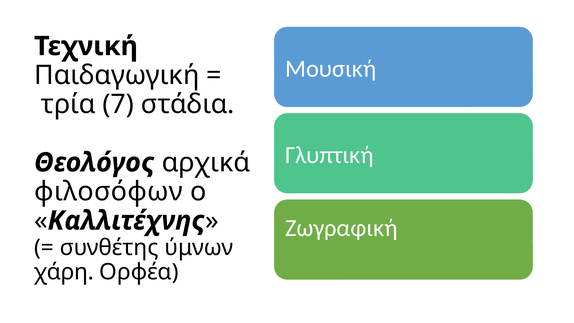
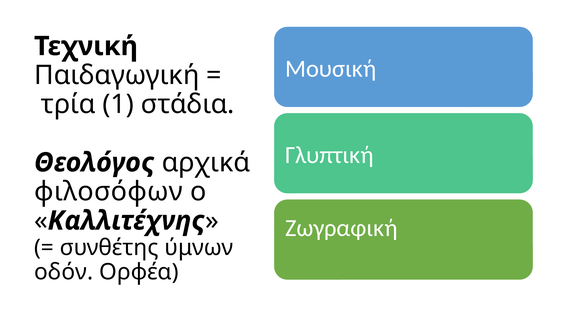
7: 7 -> 1
χάρη: χάρη -> οδόν
